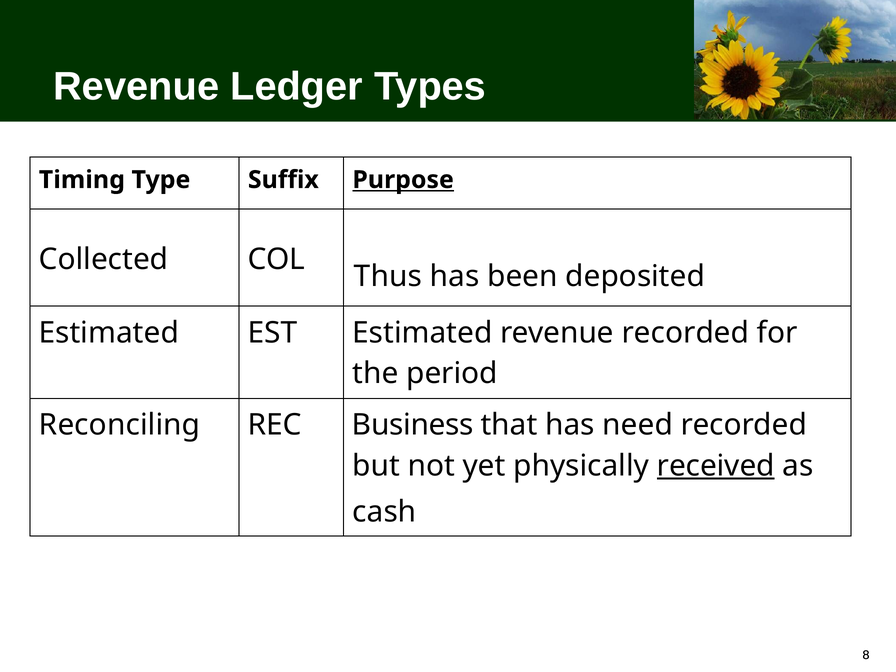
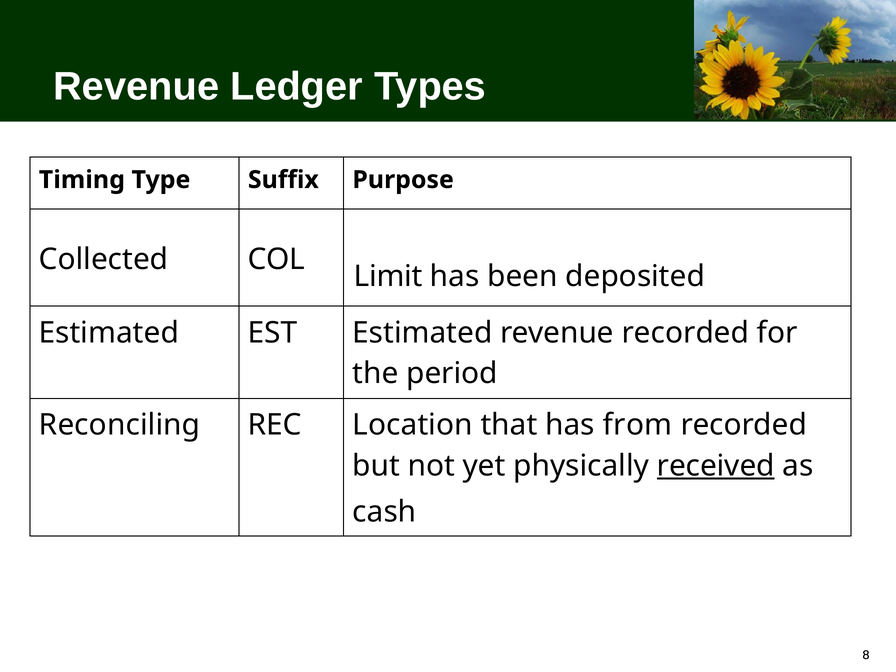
Purpose underline: present -> none
Thus: Thus -> Limit
Business: Business -> Location
need: need -> from
